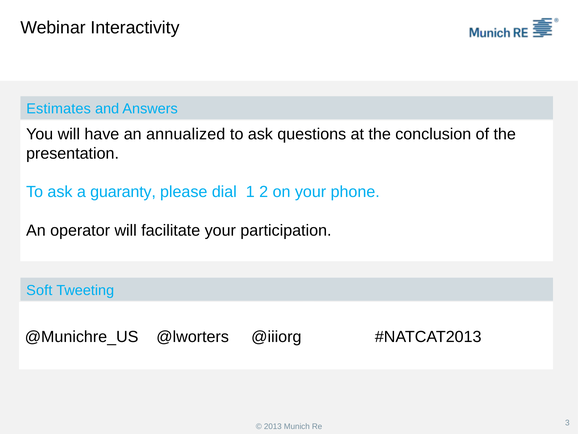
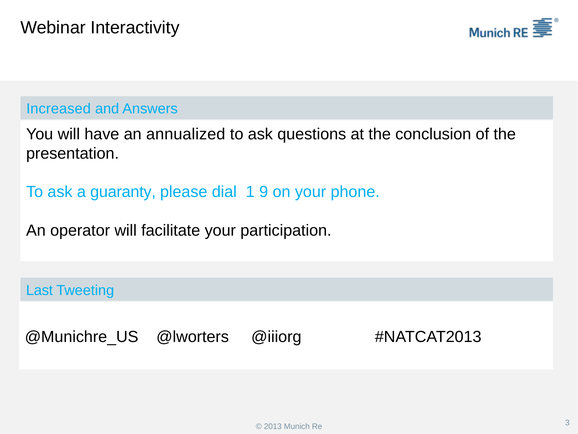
Estimates: Estimates -> Increased
2: 2 -> 9
Soft: Soft -> Last
